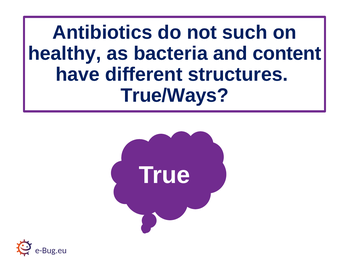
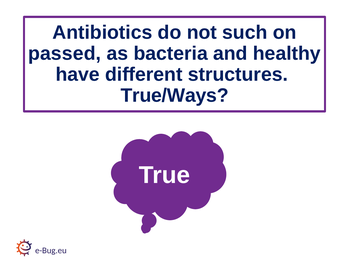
healthy: healthy -> passed
content: content -> healthy
